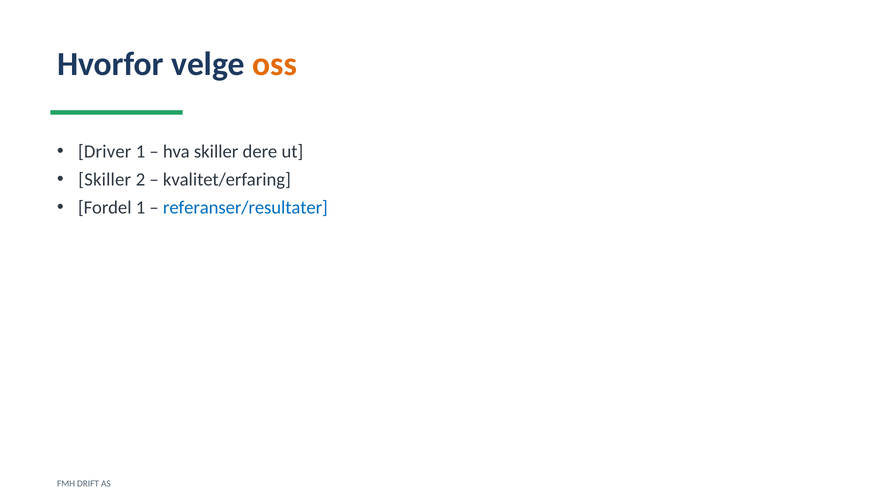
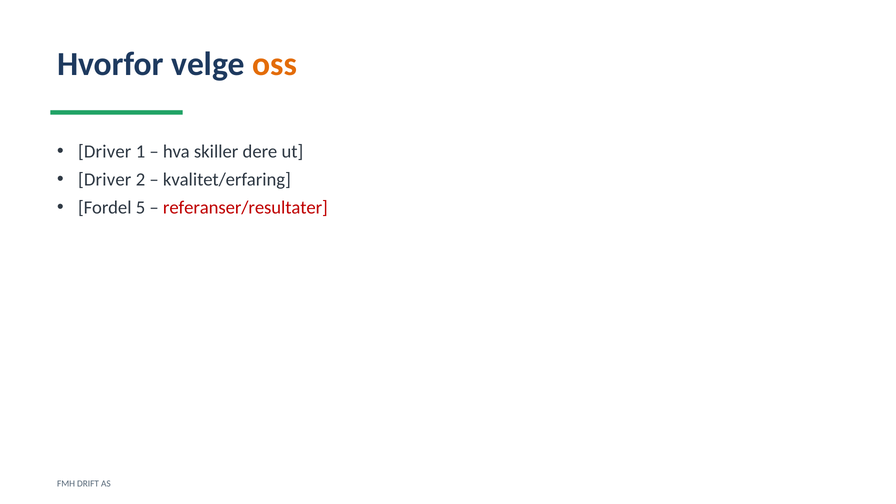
Skiller at (105, 180): Skiller -> Driver
Fordel 1: 1 -> 5
referanser/resultater colour: blue -> red
